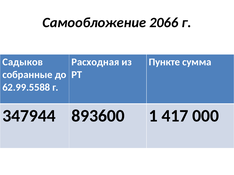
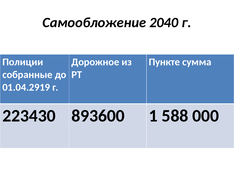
2066: 2066 -> 2040
Садыков: Садыков -> Полиции
Расходная: Расходная -> Дорожное
62.99.5588: 62.99.5588 -> 01.04.2919
347944: 347944 -> 223430
417: 417 -> 588
